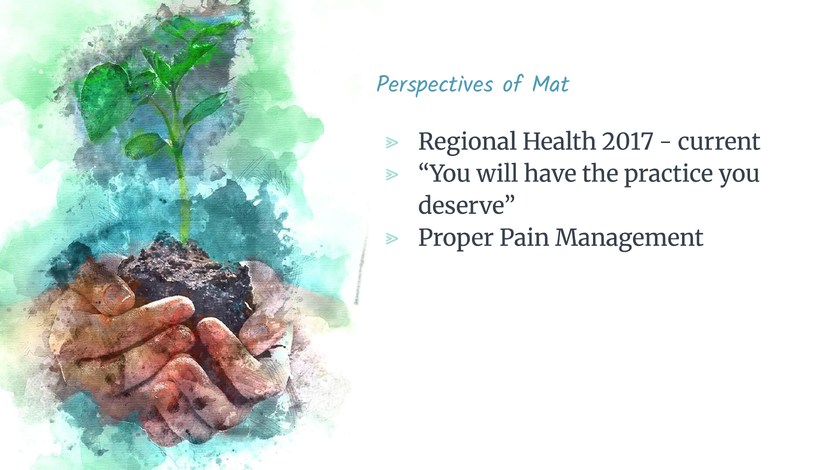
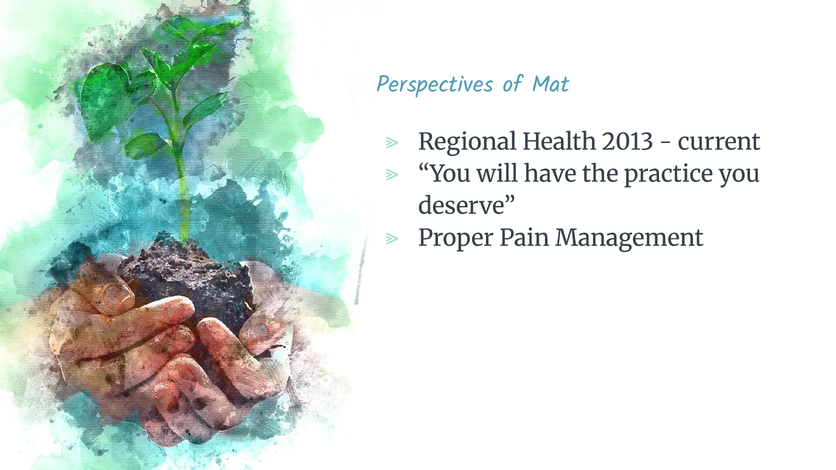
2017: 2017 -> 2013
